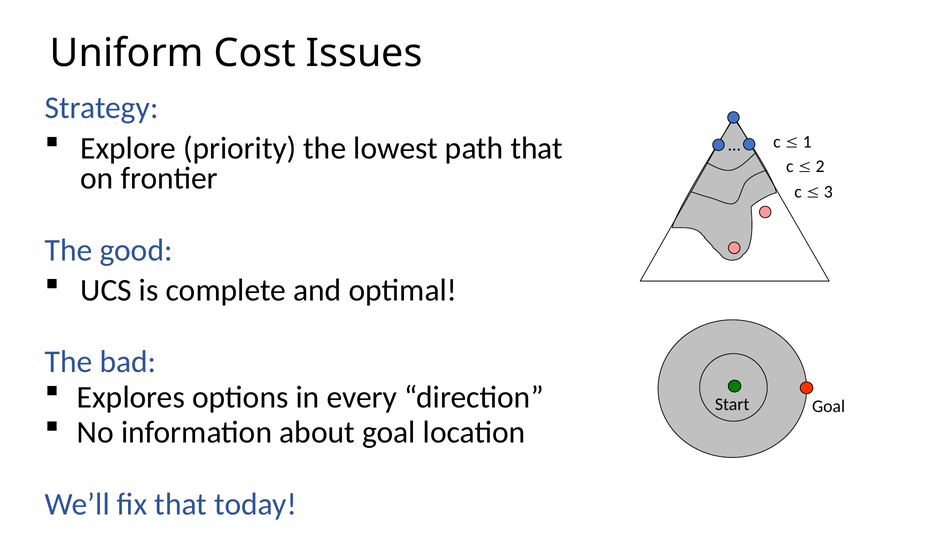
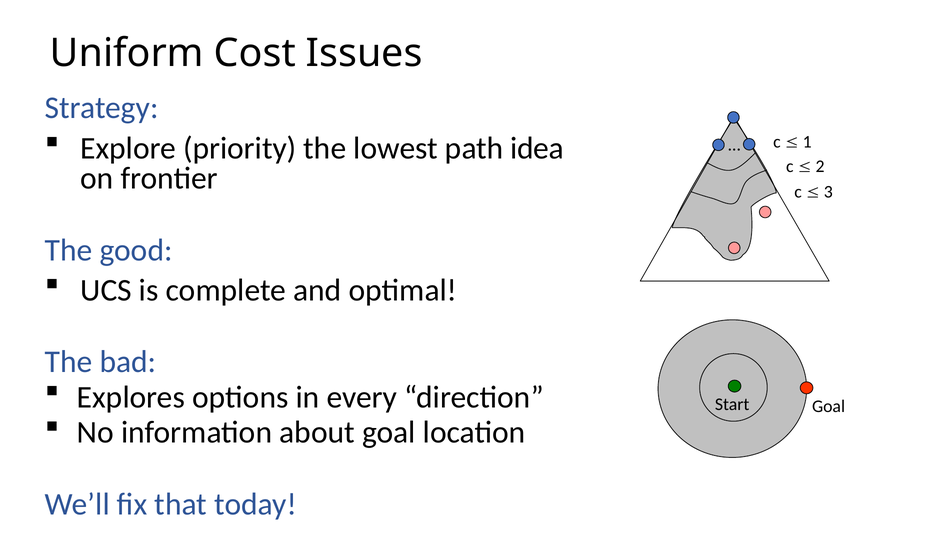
path that: that -> idea
